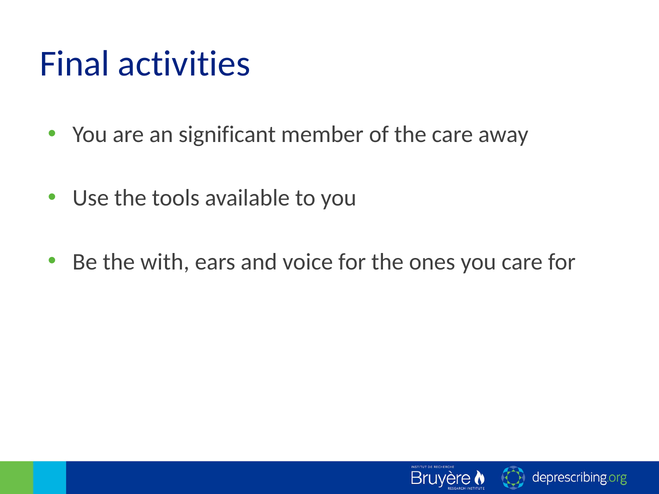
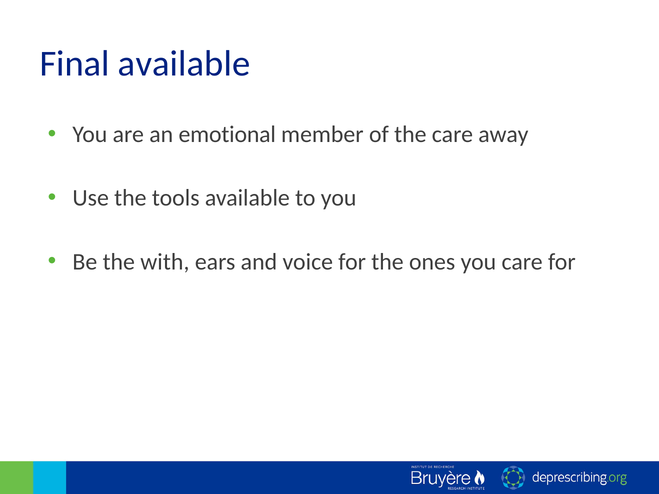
Final activities: activities -> available
significant: significant -> emotional
